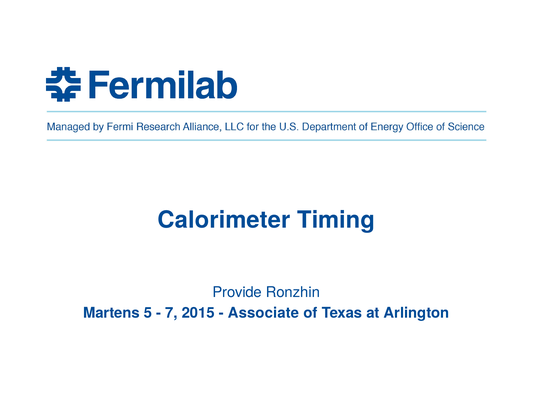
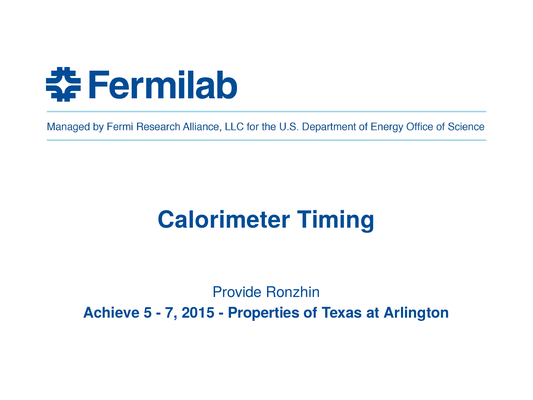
Martens: Martens -> Achieve
Associate: Associate -> Properties
